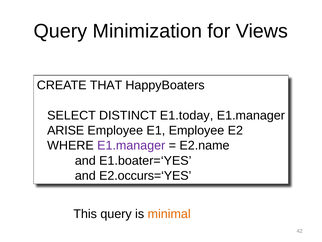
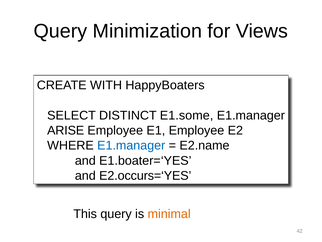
THAT: THAT -> WITH
E1.today: E1.today -> E1.some
E1.manager at (131, 145) colour: purple -> blue
